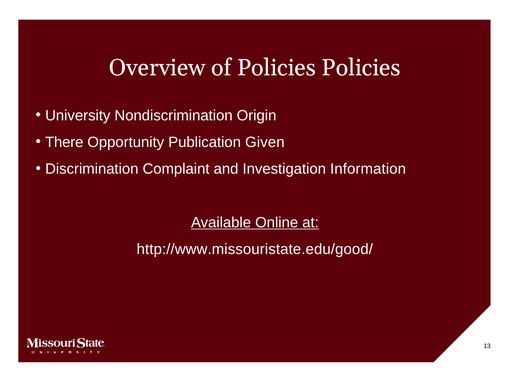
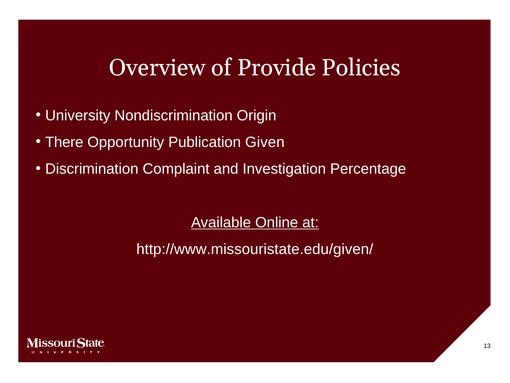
of Policies: Policies -> Provide
Information: Information -> Percentage
http://www.missouristate.edu/good/: http://www.missouristate.edu/good/ -> http://www.missouristate.edu/given/
